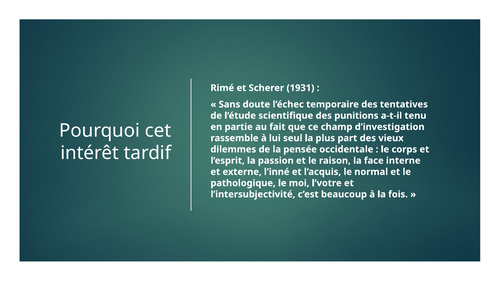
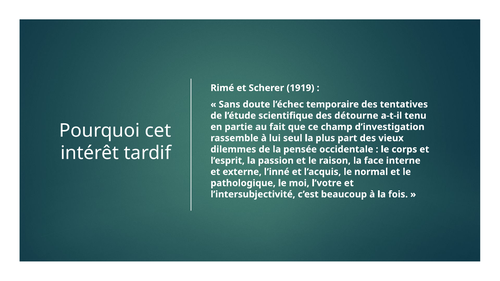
1931: 1931 -> 1919
punitions: punitions -> détourne
